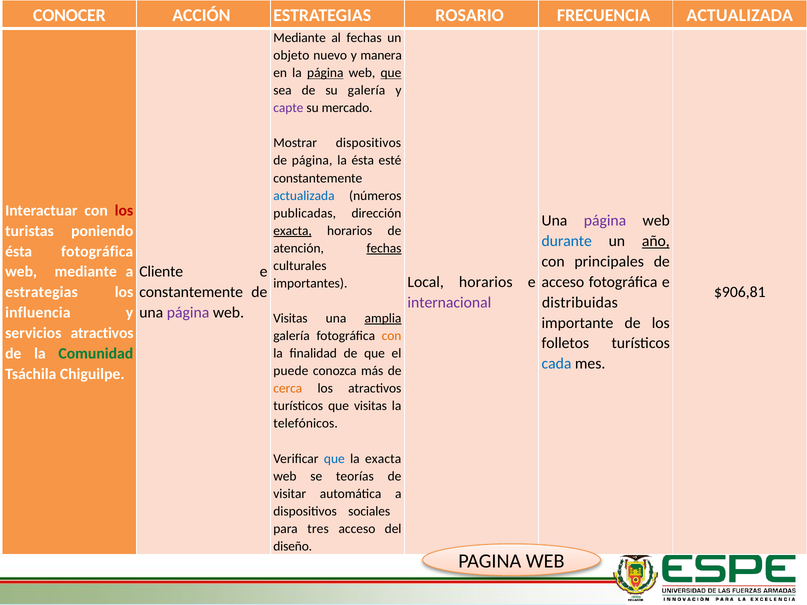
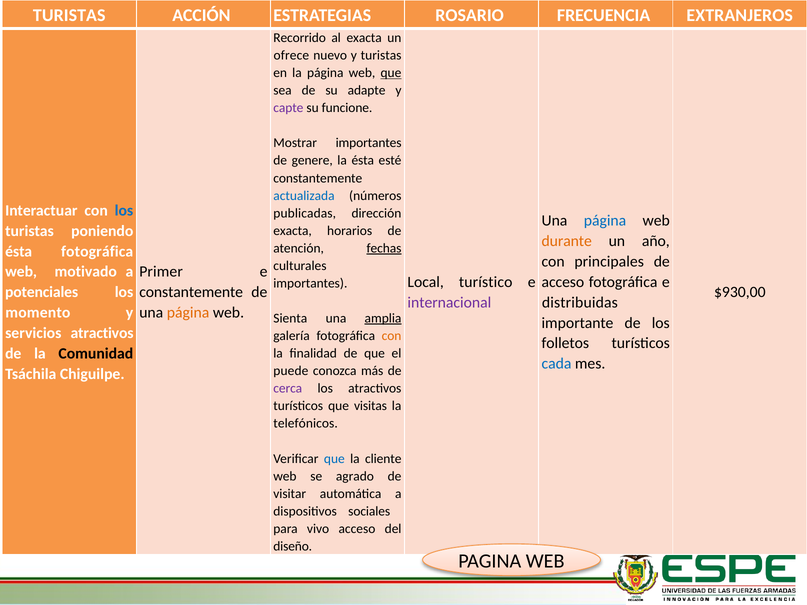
CONOCER at (69, 15): CONOCER -> TURISTAS
FRECUENCIA ACTUALIZADA: ACTUALIZADA -> EXTRANJEROS
Mediante at (300, 38): Mediante -> Recorrido
al fechas: fechas -> exacta
objeto: objeto -> ofrece
y manera: manera -> turistas
página at (325, 73) underline: present -> none
su galería: galería -> adapte
mercado: mercado -> funcione
Mostrar dispositivos: dispositivos -> importantes
de página: página -> genere
los at (124, 211) colour: red -> blue
página at (605, 221) colour: purple -> blue
exacta at (293, 231) underline: present -> none
durante colour: blue -> orange
año underline: present -> none
mediante at (86, 272): mediante -> motivado
Cliente: Cliente -> Primer
Local horarios: horarios -> turístico
estrategias at (41, 292): estrategias -> potenciales
$906,81: $906,81 -> $930,00
influencia: influencia -> momento
página at (188, 313) colour: purple -> orange
Visitas at (290, 318): Visitas -> Sienta
Comunidad colour: green -> black
cerca colour: orange -> purple
la exacta: exacta -> cliente
teorías: teorías -> agrado
tres: tres -> vivo
